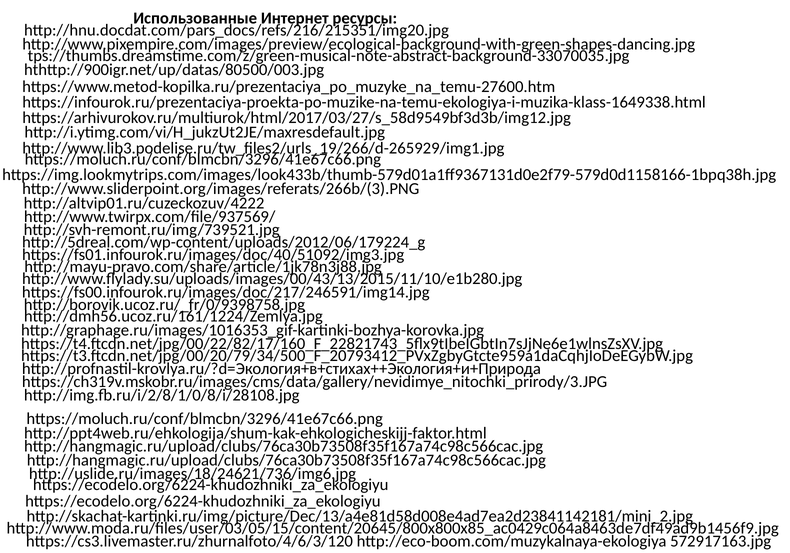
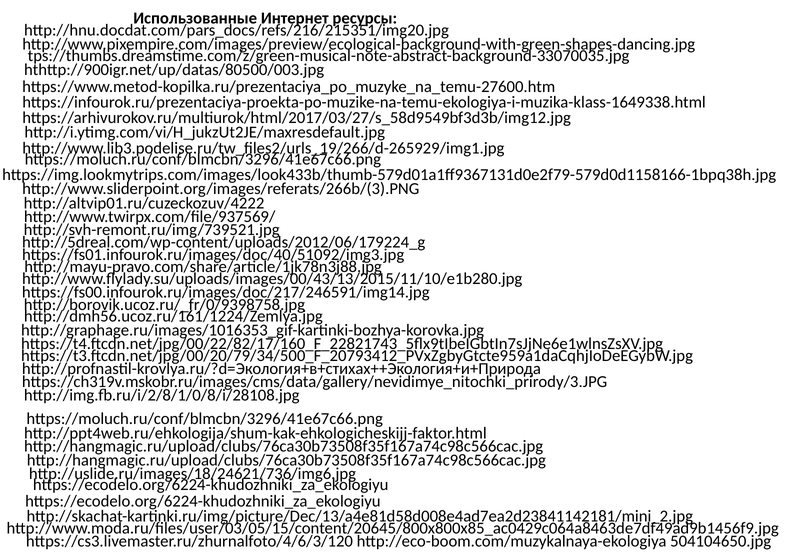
572917163.jpg: 572917163.jpg -> 504104650.jpg
